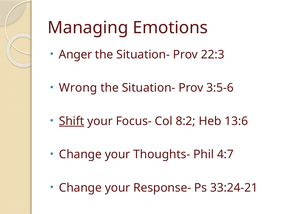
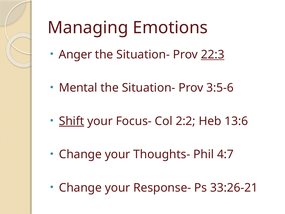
22:3 underline: none -> present
Wrong: Wrong -> Mental
8:2: 8:2 -> 2:2
33:24-21: 33:24-21 -> 33:26-21
